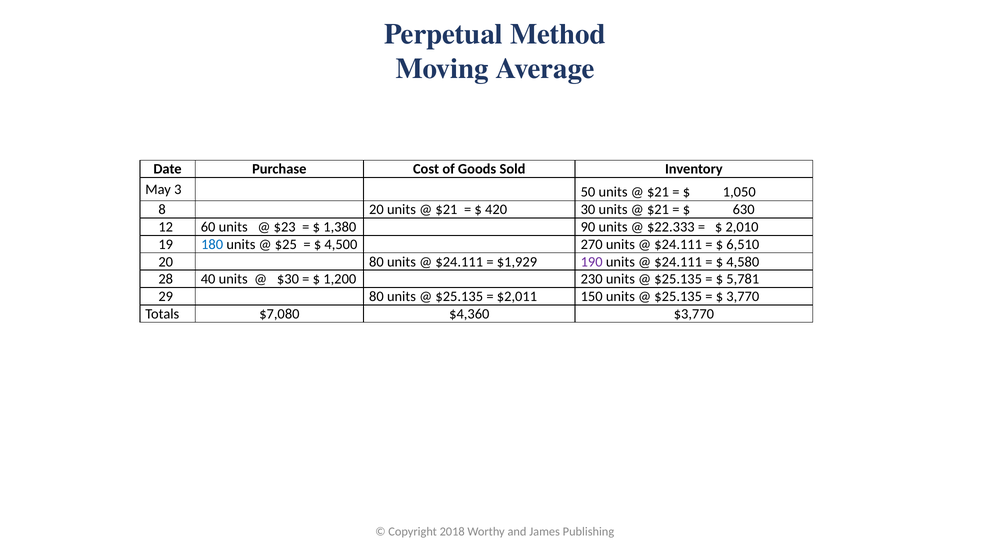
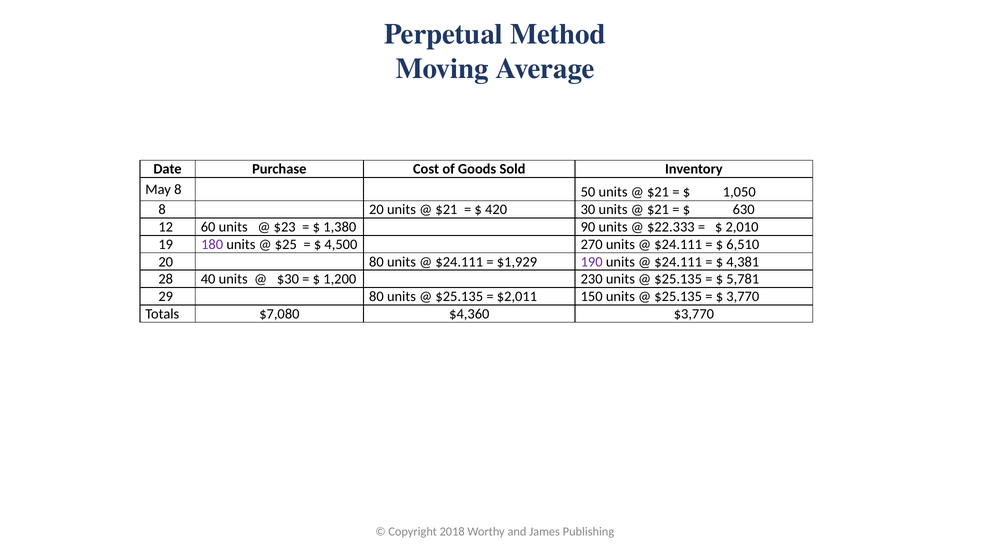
May 3: 3 -> 8
180 colour: blue -> purple
4,580: 4,580 -> 4,381
